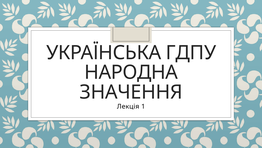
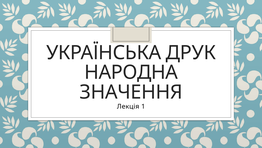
ГДПУ: ГДПУ -> ДРУК
